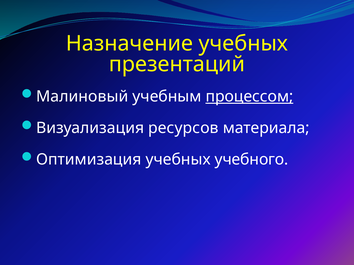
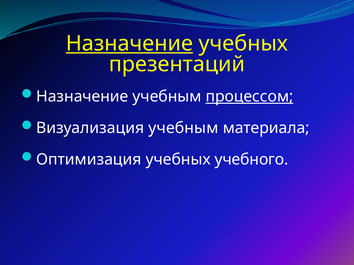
Назначение at (129, 44) underline: none -> present
Малиновый at (82, 97): Малиновый -> Назначение
Визуализация ресурсов: ресурсов -> учебным
